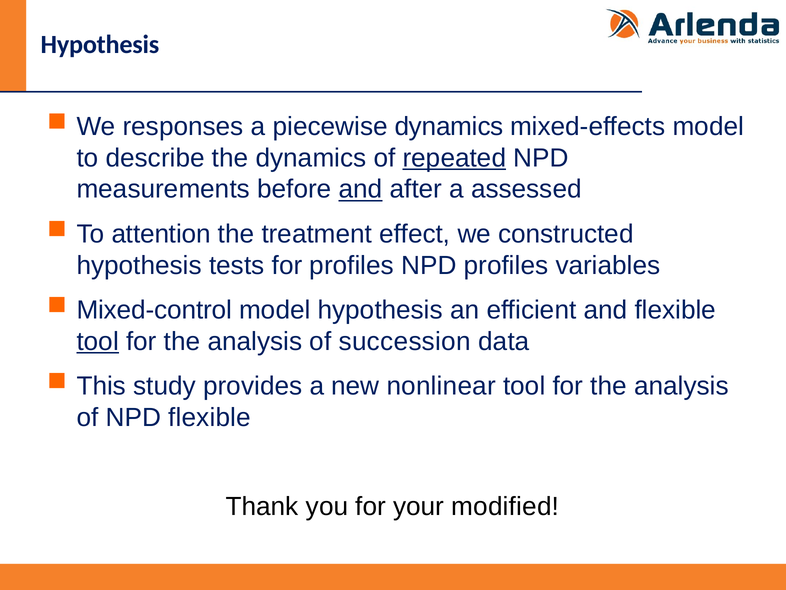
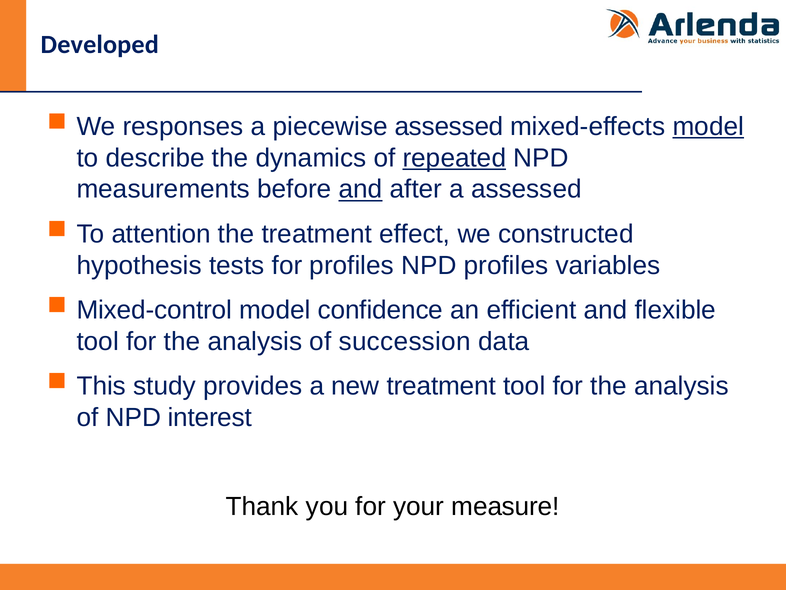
Hypothesis at (100, 44): Hypothesis -> Developed
piecewise dynamics: dynamics -> assessed
model at (708, 126) underline: none -> present
model hypothesis: hypothesis -> confidence
tool at (98, 341) underline: present -> none
new nonlinear: nonlinear -> treatment
NPD flexible: flexible -> interest
modified: modified -> measure
